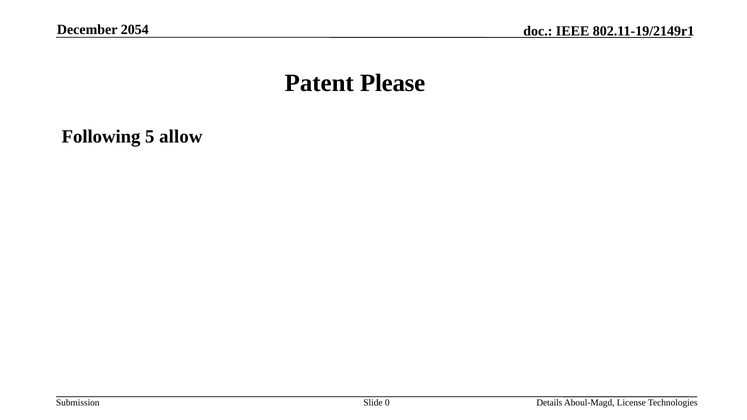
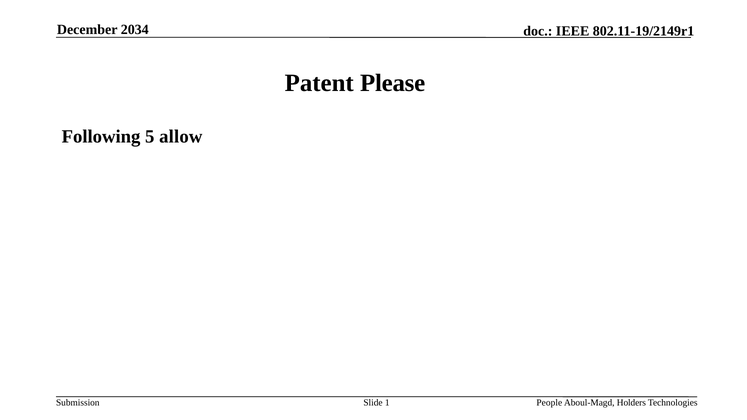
2054: 2054 -> 2034
0: 0 -> 1
Details: Details -> People
License: License -> Holders
